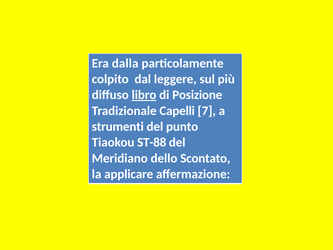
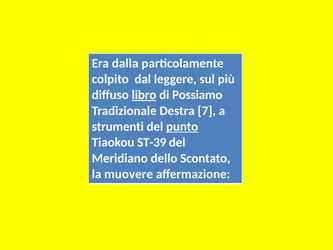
Posizione: Posizione -> Possiamo
Capelli: Capelli -> Destra
punto underline: none -> present
ST-88: ST-88 -> ST-39
applicare: applicare -> muovere
